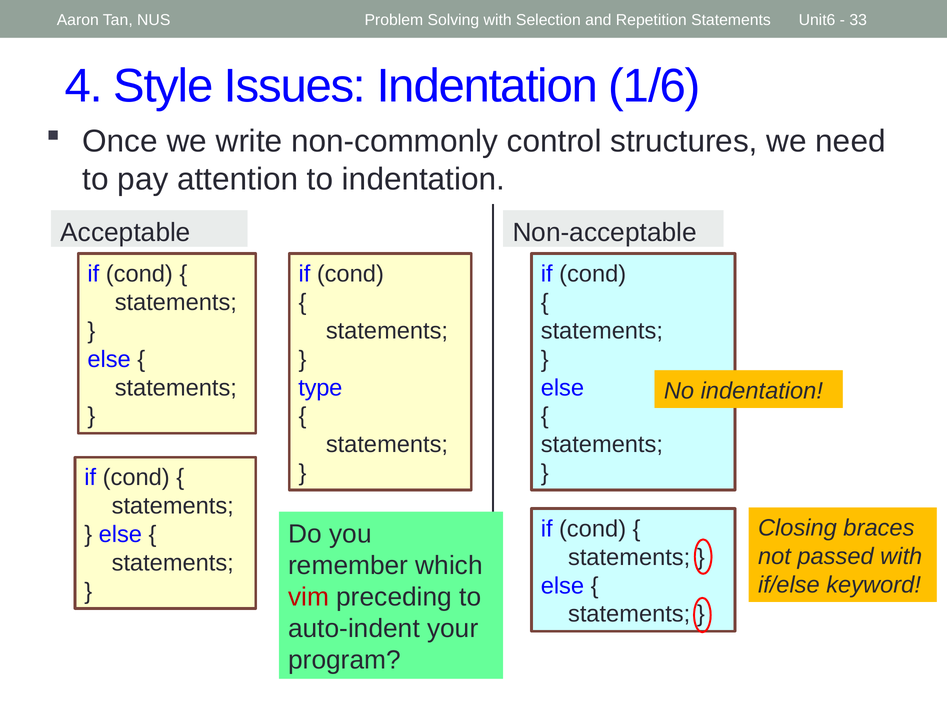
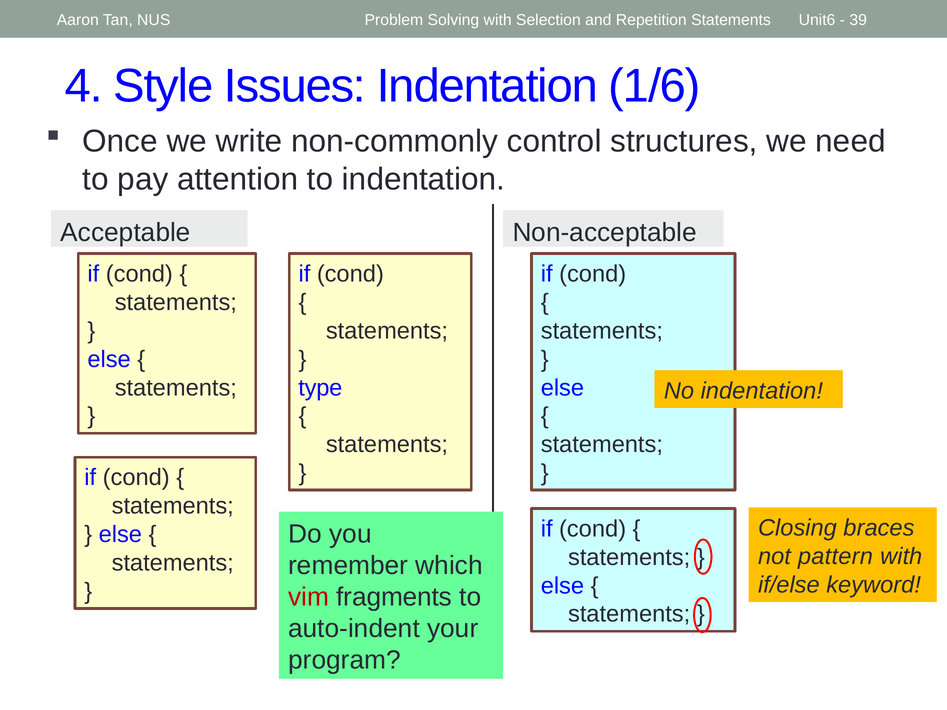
33: 33 -> 39
passed: passed -> pattern
preceding: preceding -> fragments
